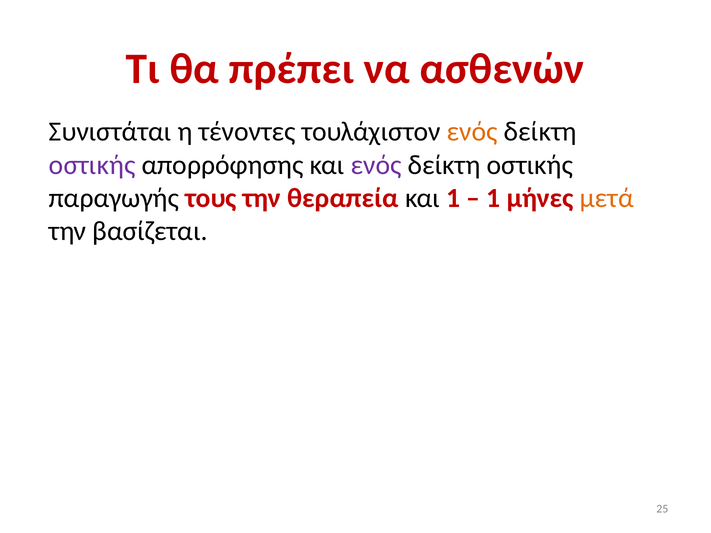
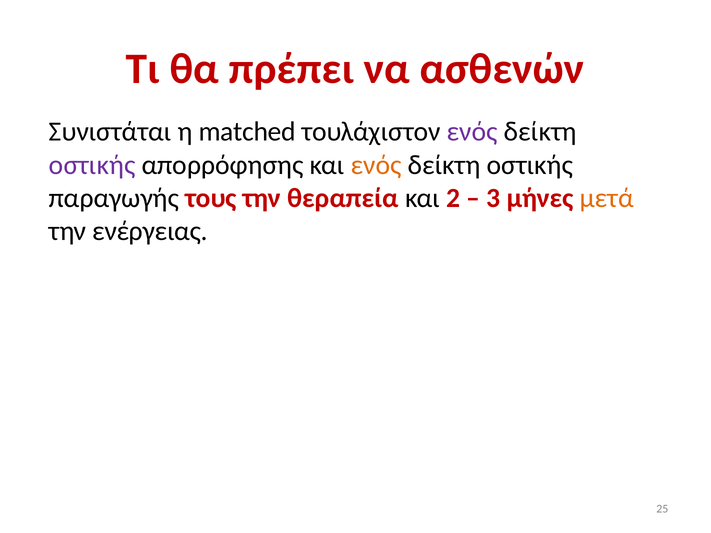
τένοντες: τένοντες -> matched
ενός at (472, 132) colour: orange -> purple
ενός at (376, 165) colour: purple -> orange
και 1: 1 -> 2
1 at (493, 198): 1 -> 3
βασίζεται: βασίζεται -> ενέργειας
